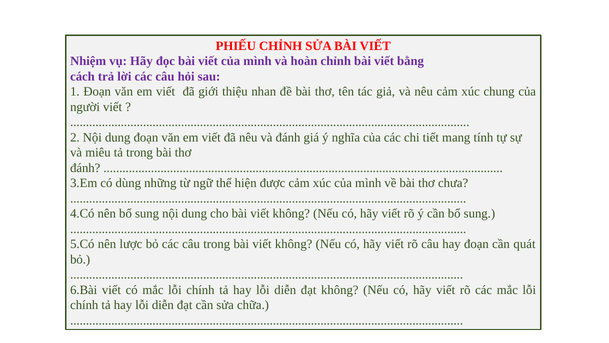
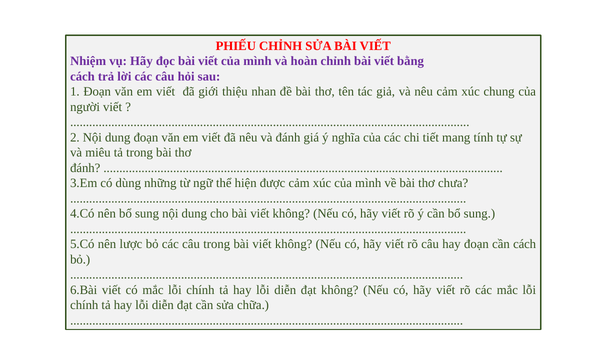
cần quát: quát -> cách
